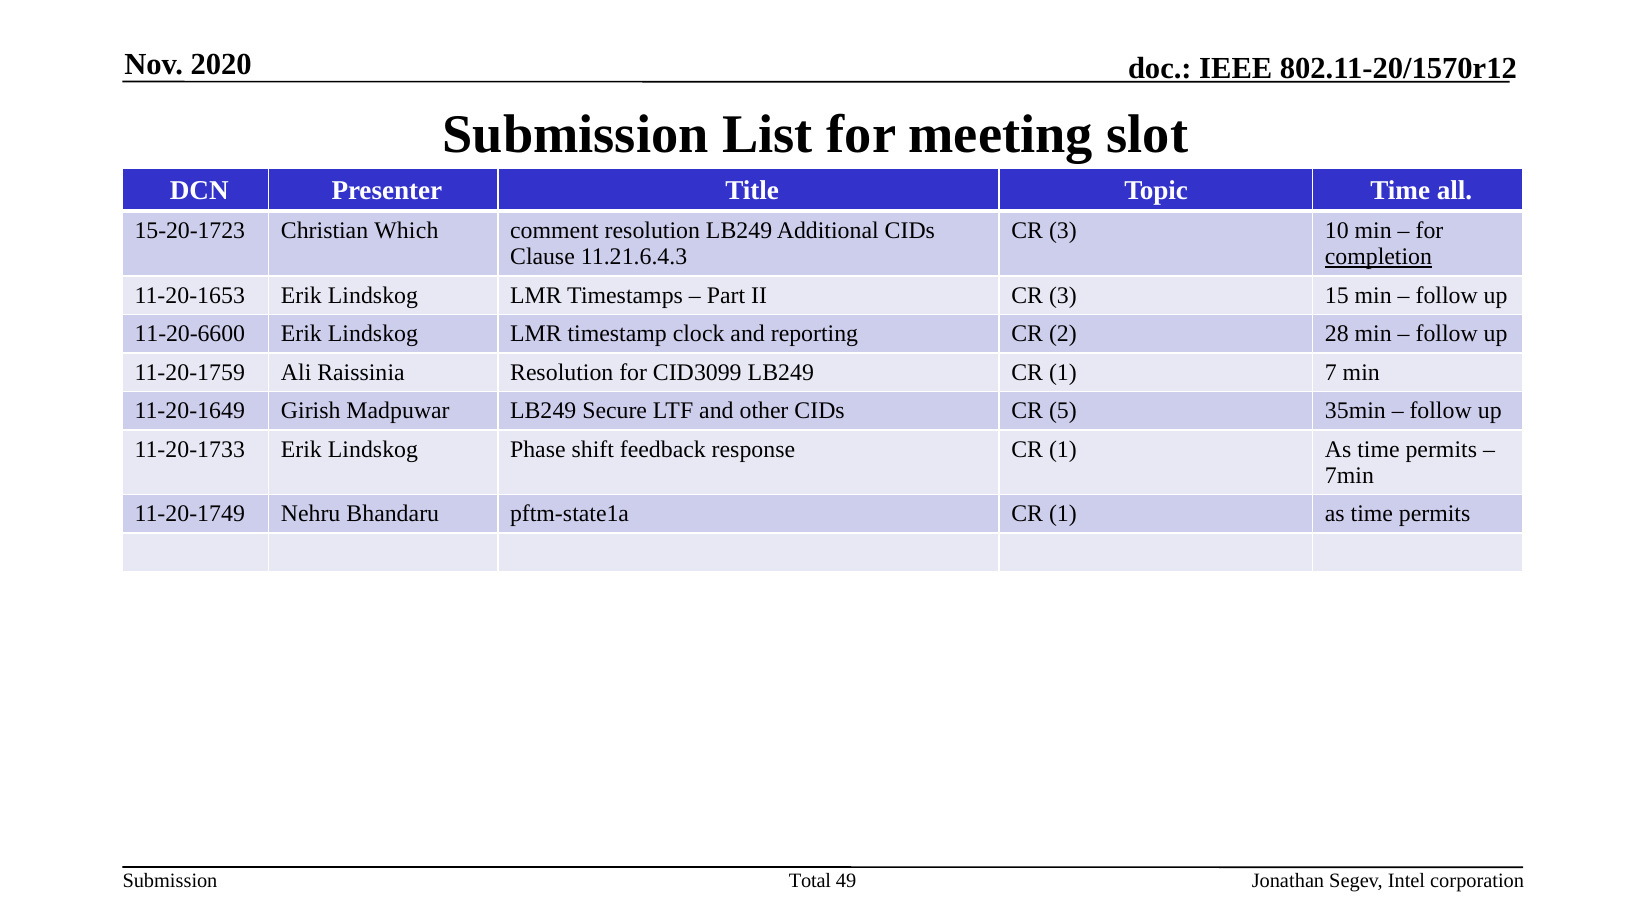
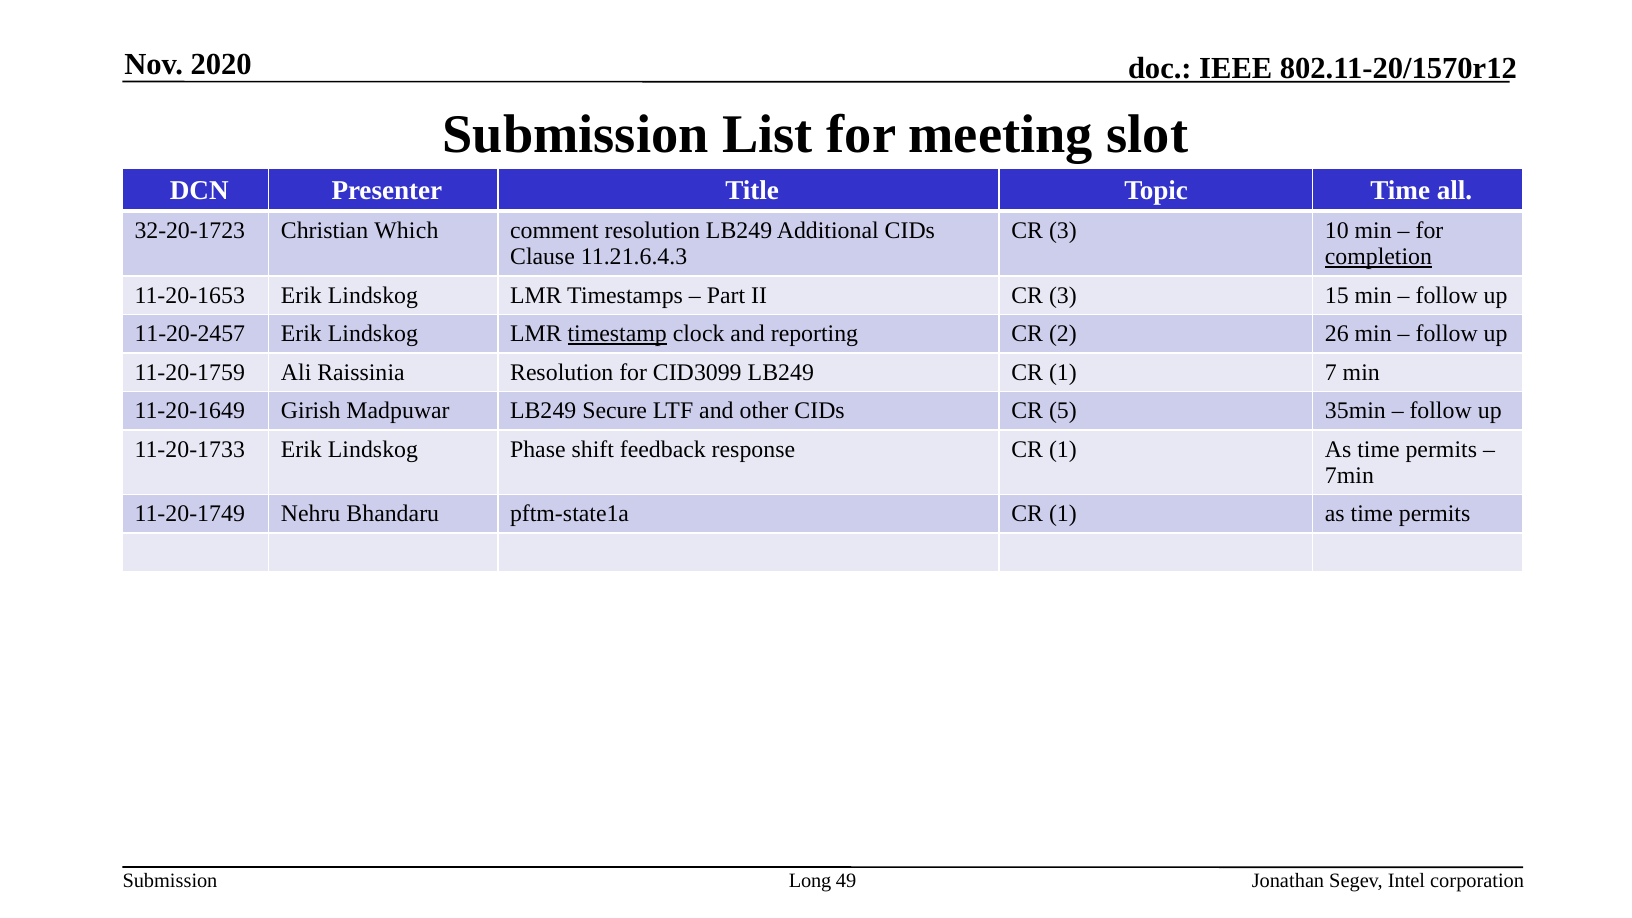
15-20-1723: 15-20-1723 -> 32-20-1723
11-20-6600: 11-20-6600 -> 11-20-2457
timestamp underline: none -> present
28: 28 -> 26
Total: Total -> Long
